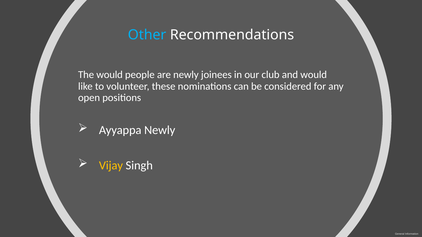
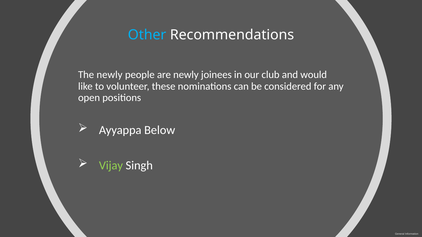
The would: would -> newly
Ayyappa Newly: Newly -> Below
Vijay colour: yellow -> light green
